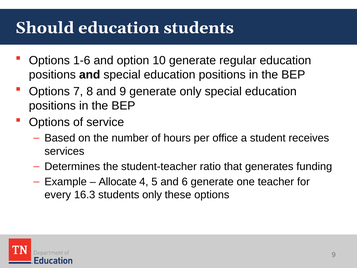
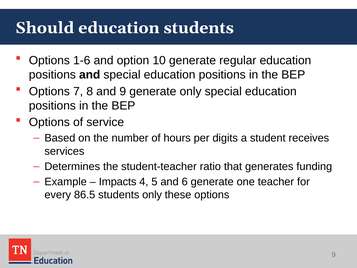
office: office -> digits
Allocate: Allocate -> Impacts
16.3: 16.3 -> 86.5
